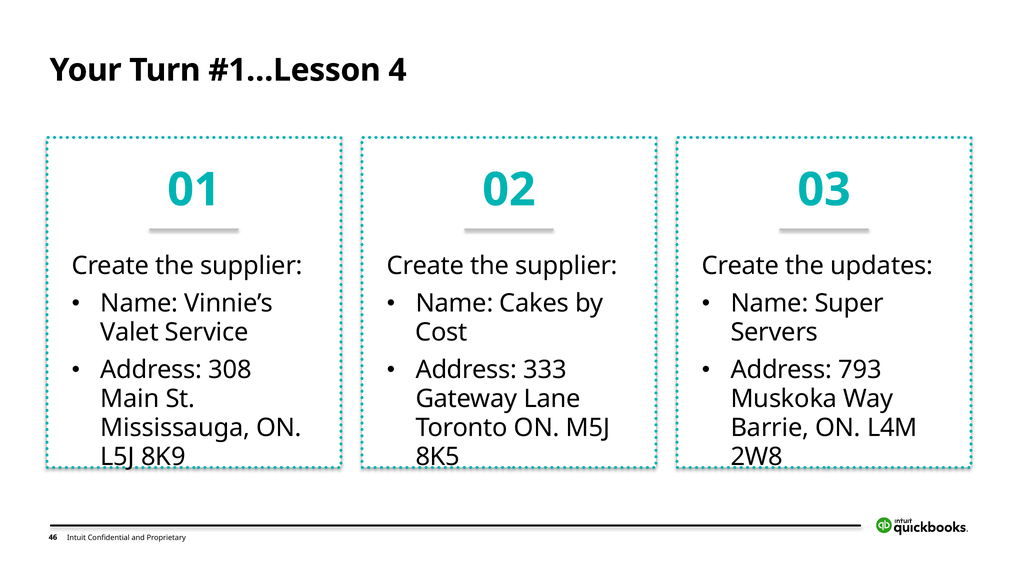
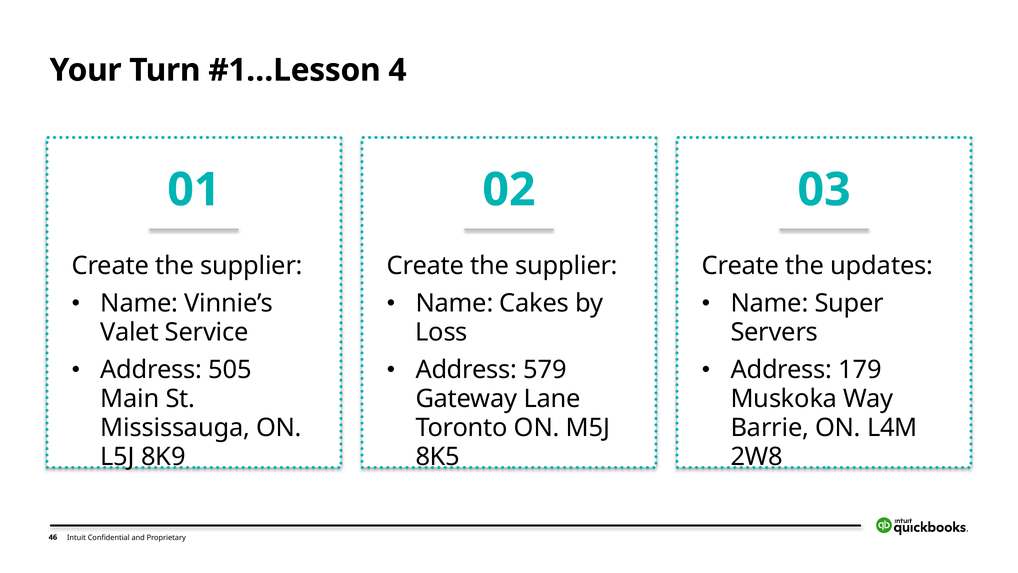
Cost: Cost -> Loss
308: 308 -> 505
333: 333 -> 579
793: 793 -> 179
